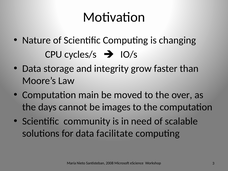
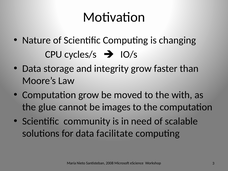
Computation main: main -> grow
over: over -> with
days: days -> glue
